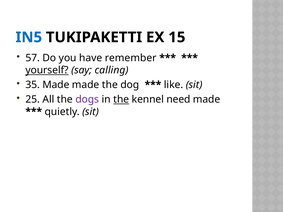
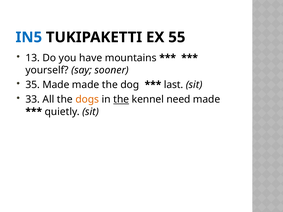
15: 15 -> 55
57: 57 -> 13
remember: remember -> mountains
yourself underline: present -> none
calling: calling -> sooner
like: like -> last
25: 25 -> 33
dogs colour: purple -> orange
